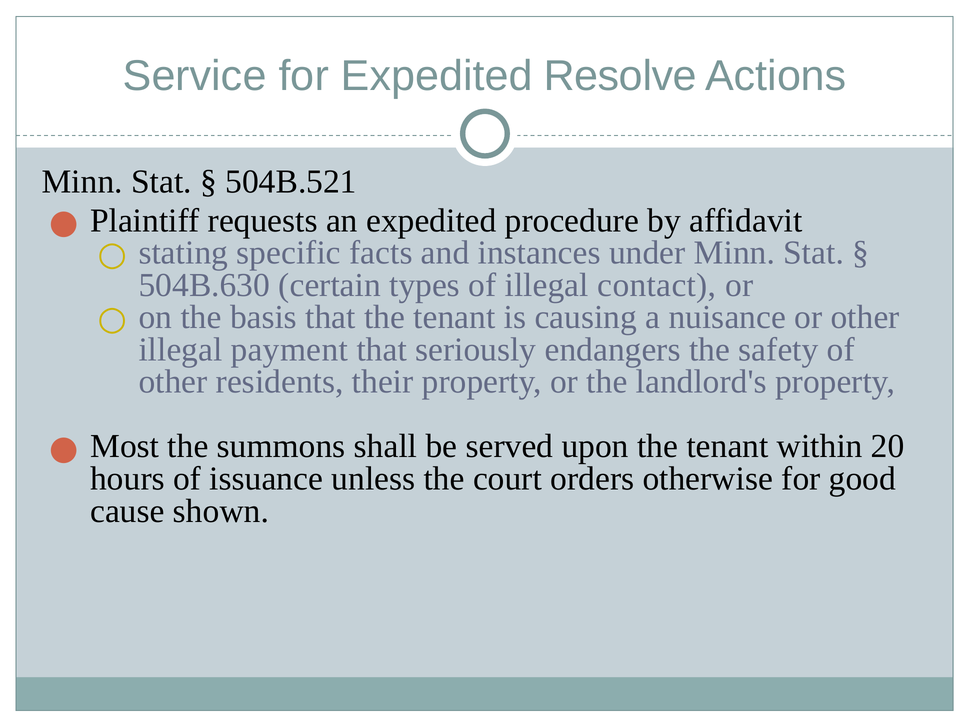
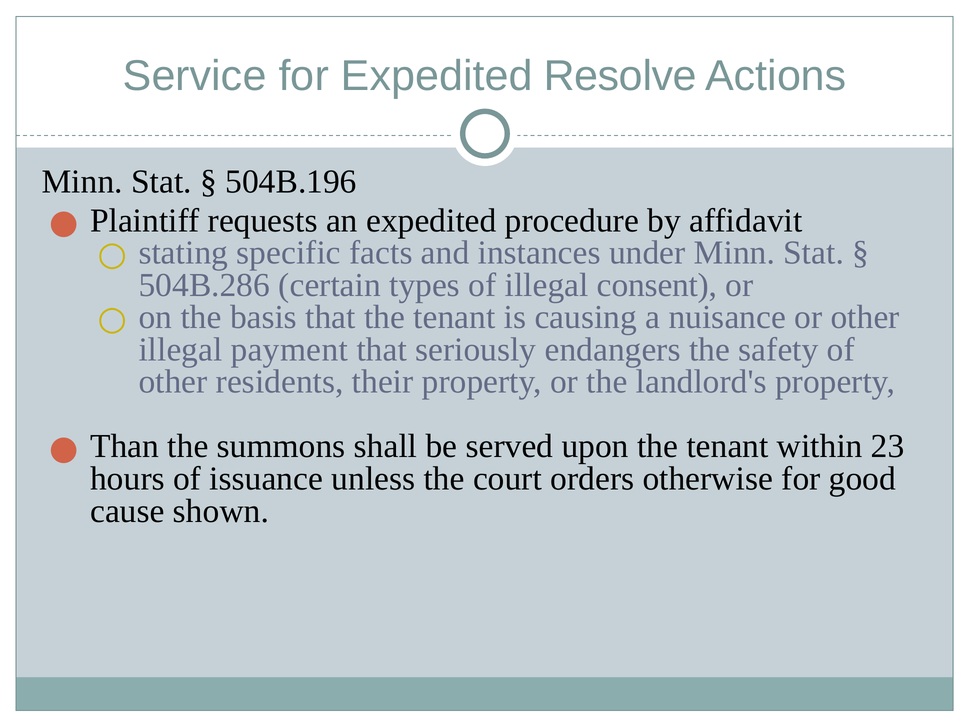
504B.521: 504B.521 -> 504B.196
504B.630: 504B.630 -> 504B.286
contact: contact -> consent
Most: Most -> Than
20: 20 -> 23
